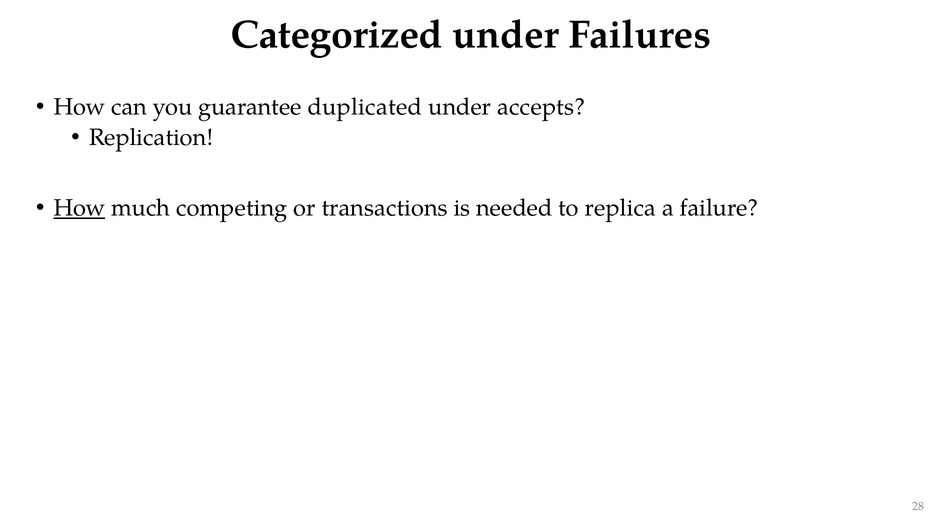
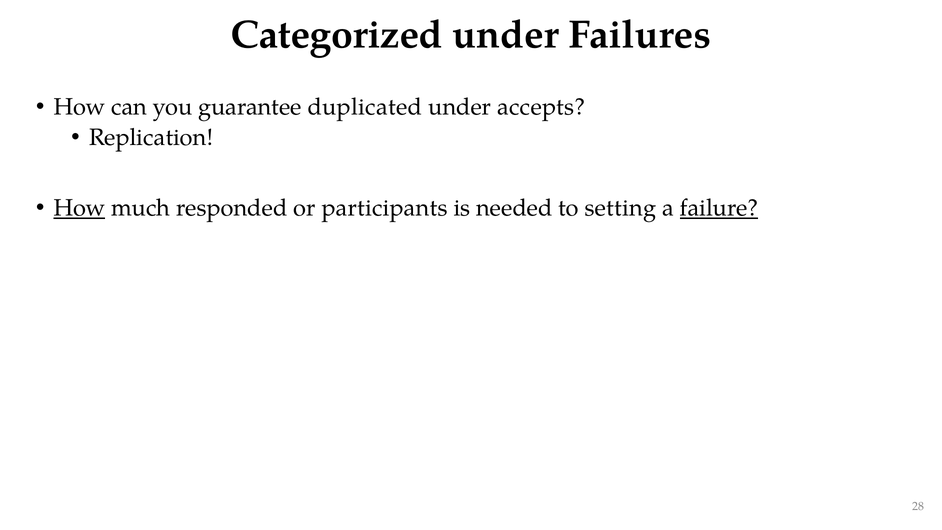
competing: competing -> responded
transactions: transactions -> participants
replica: replica -> setting
failure underline: none -> present
